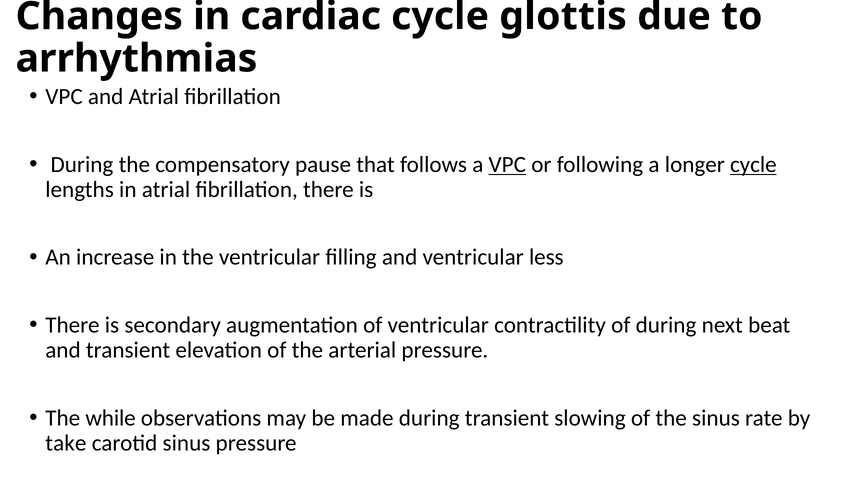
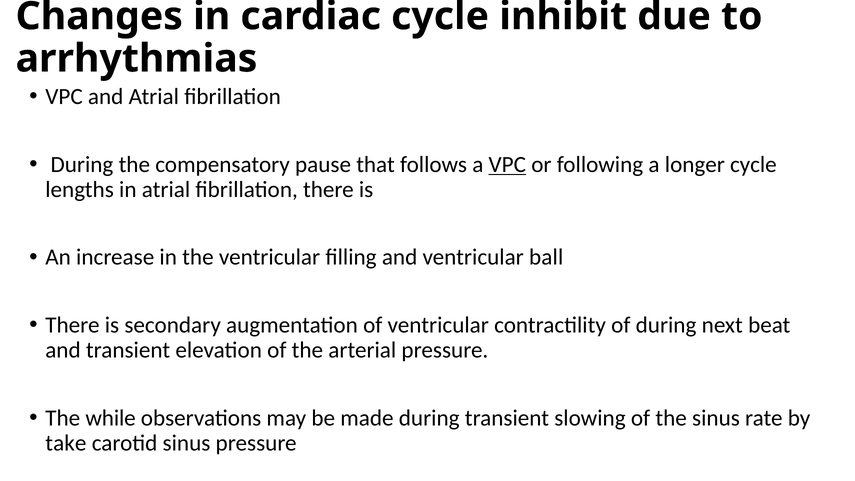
glottis: glottis -> inhibit
cycle at (753, 165) underline: present -> none
less: less -> ball
